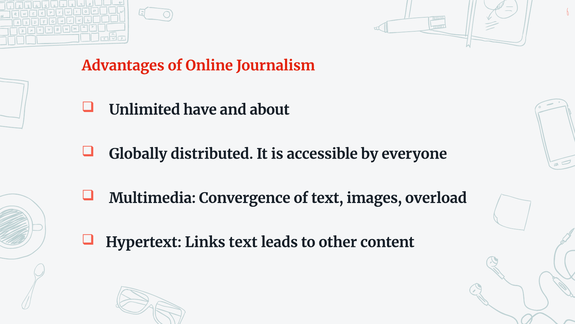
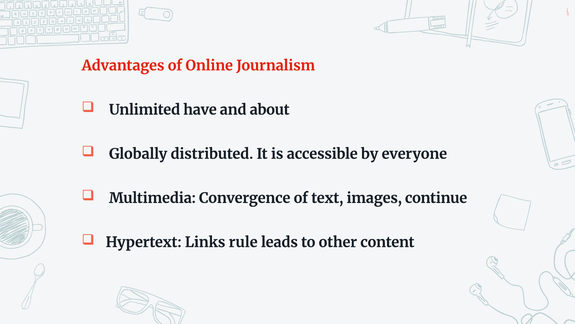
overload: overload -> continue
Links text: text -> rule
